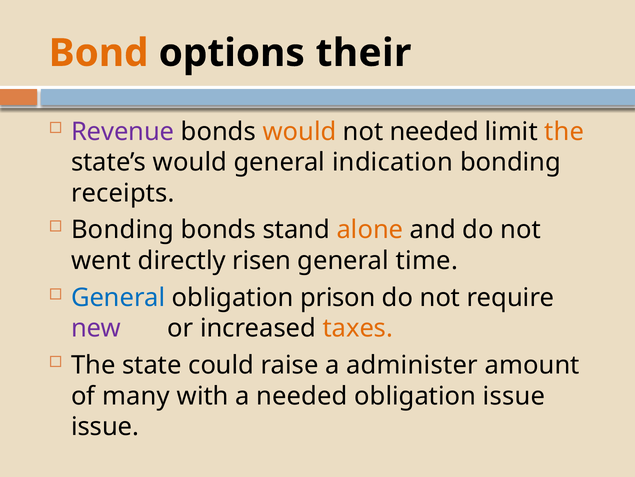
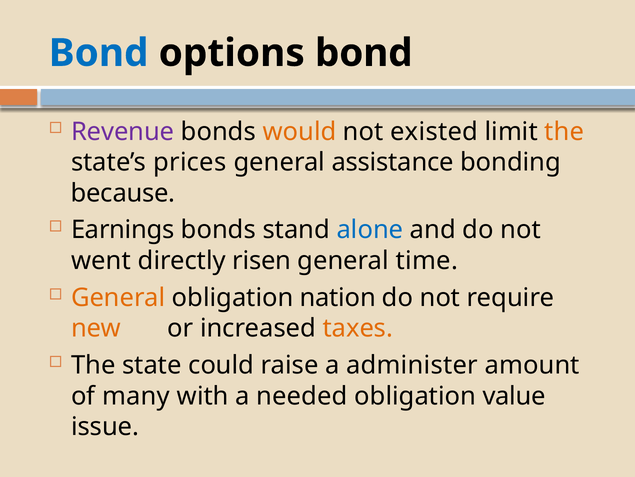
Bond at (99, 53) colour: orange -> blue
options their: their -> bond
not needed: needed -> existed
state’s would: would -> prices
indication: indication -> assistance
receipts: receipts -> because
Bonding at (123, 230): Bonding -> Earnings
alone colour: orange -> blue
General at (118, 297) colour: blue -> orange
prison: prison -> nation
new colour: purple -> orange
obligation issue: issue -> value
